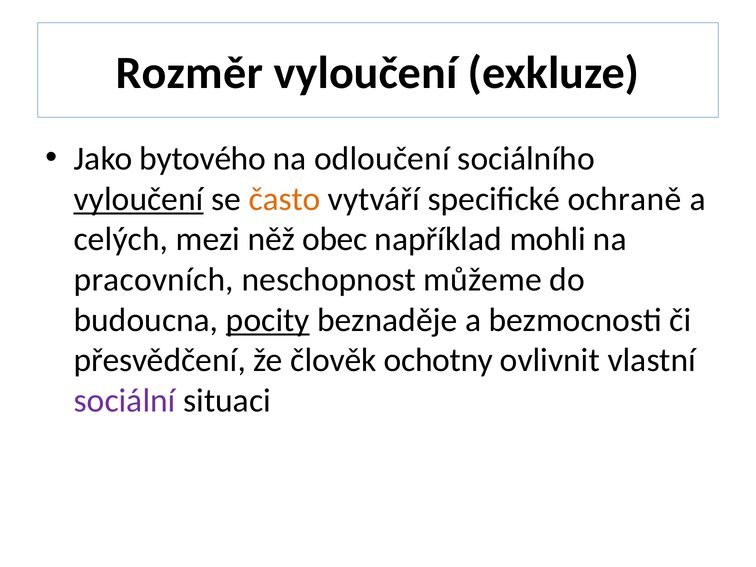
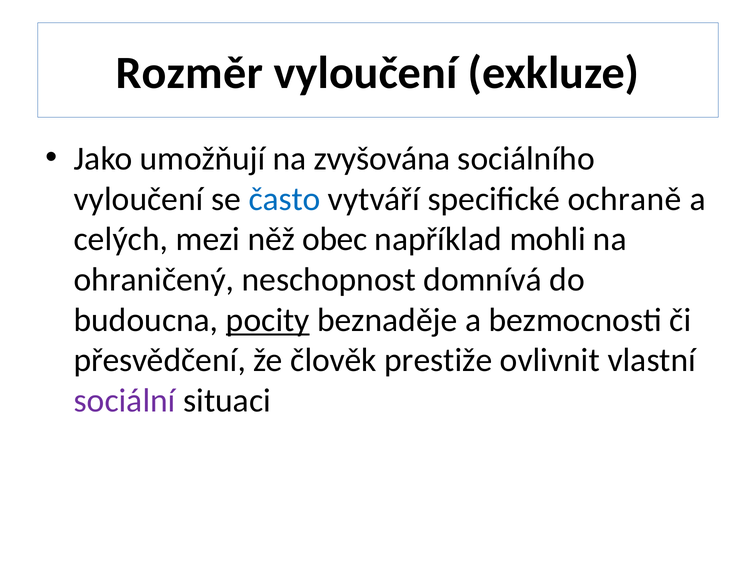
bytového: bytového -> umožňují
odloučení: odloučení -> zvyšována
vyloučení at (139, 199) underline: present -> none
často colour: orange -> blue
pracovních: pracovních -> ohraničený
můžeme: můžeme -> domnívá
ochotny: ochotny -> prestiže
